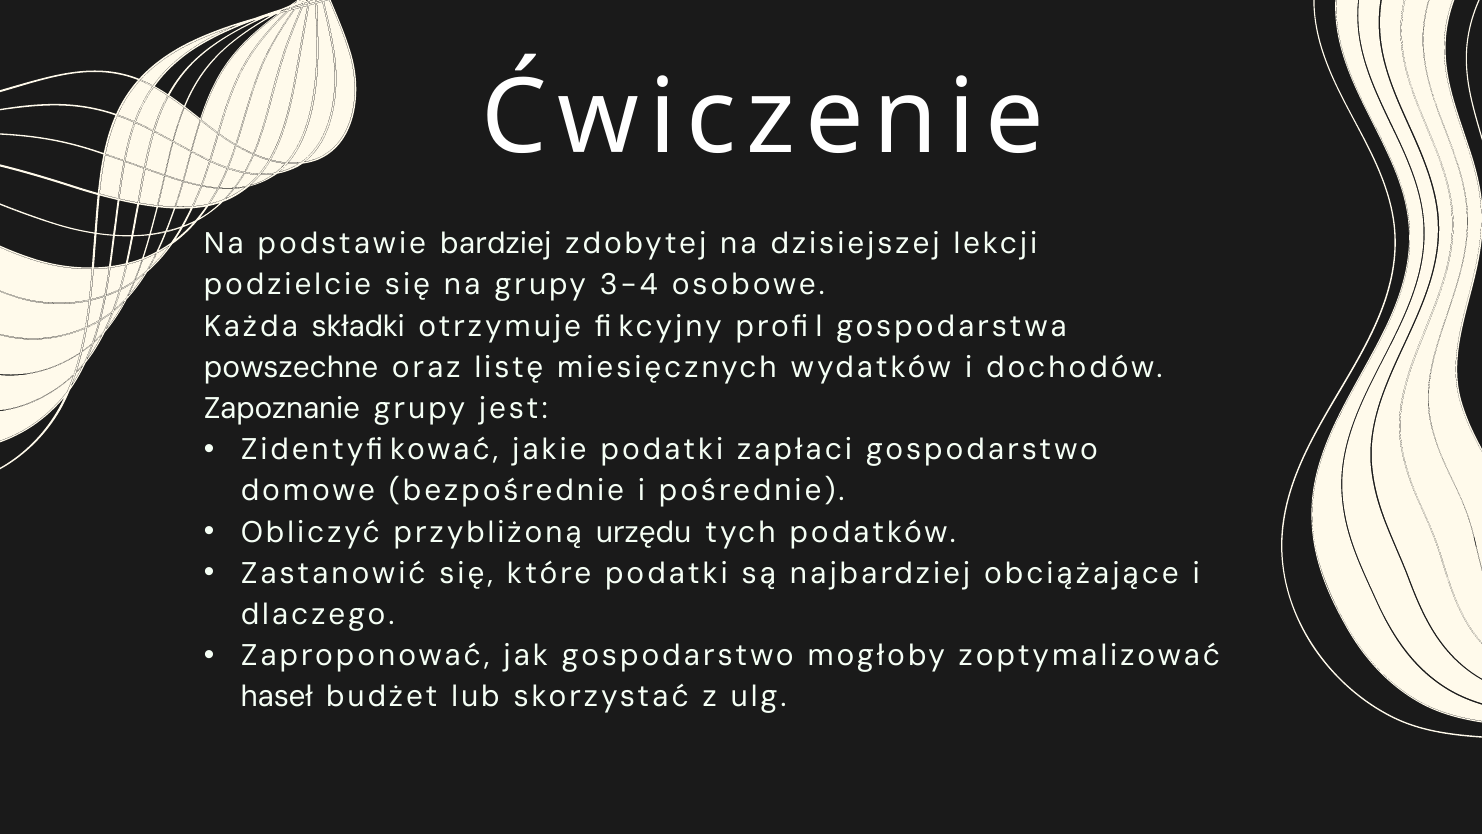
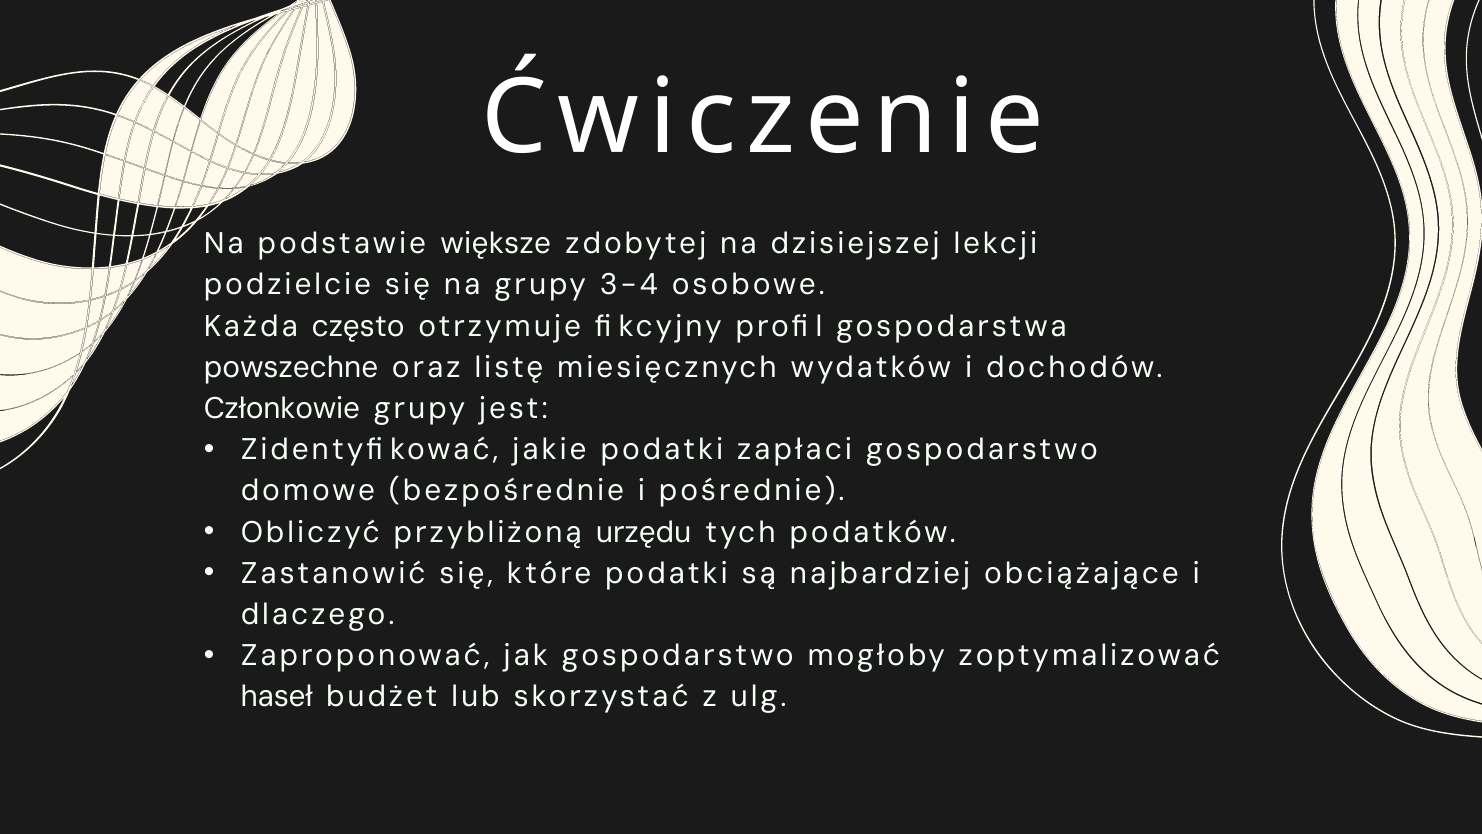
bardziej: bardziej -> większe
składki: składki -> często
Zapoznanie: Zapoznanie -> Członkowie
